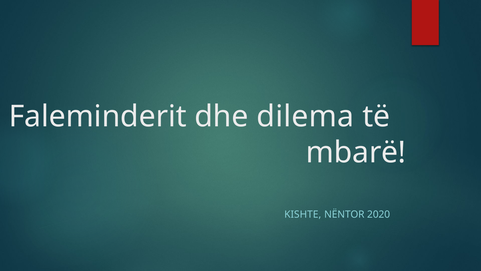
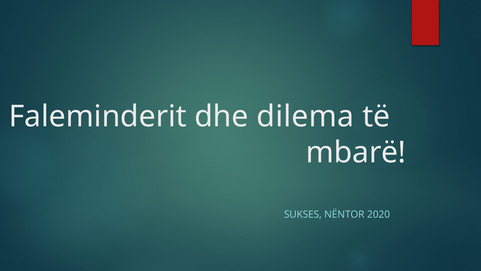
KISHTE: KISHTE -> SUKSES
